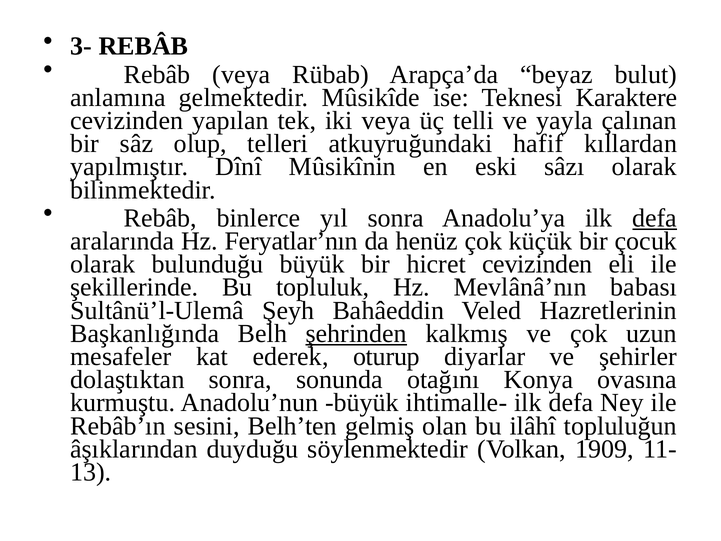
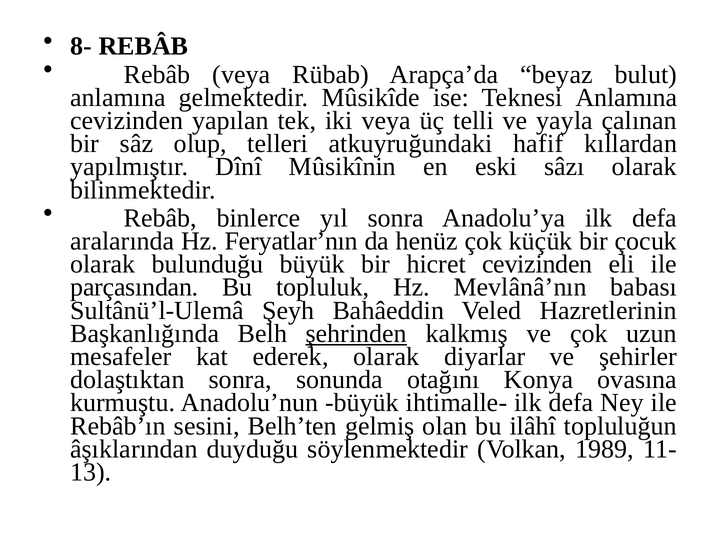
3-: 3- -> 8-
Teknesi Karaktere: Karaktere -> Anlamına
defa at (655, 218) underline: present -> none
şekillerinde: şekillerinde -> parçasından
ederek oturup: oturup -> olarak
1909: 1909 -> 1989
